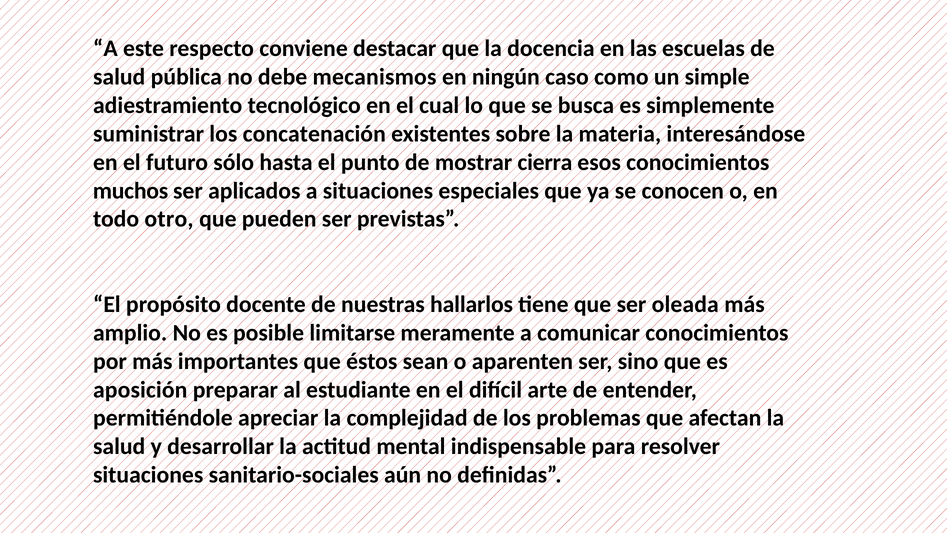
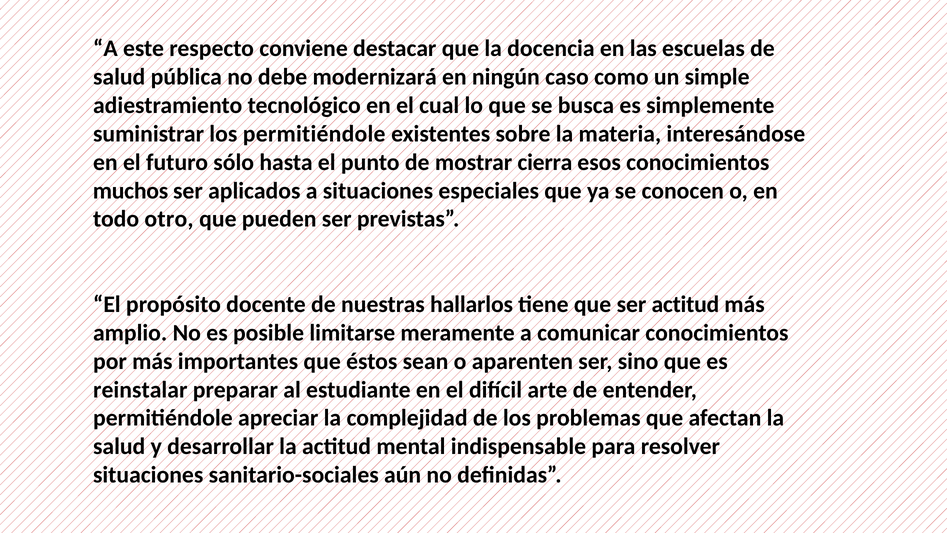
mecanismos: mecanismos -> modernizará
los concatenación: concatenación -> permitiéndole
ser oleada: oleada -> actitud
aposición: aposición -> reinstalar
